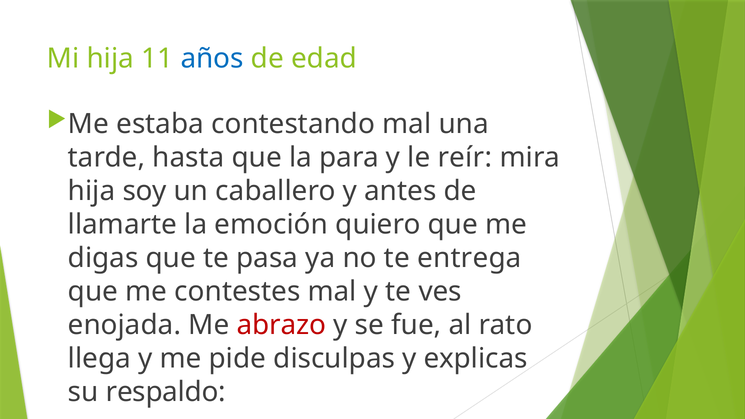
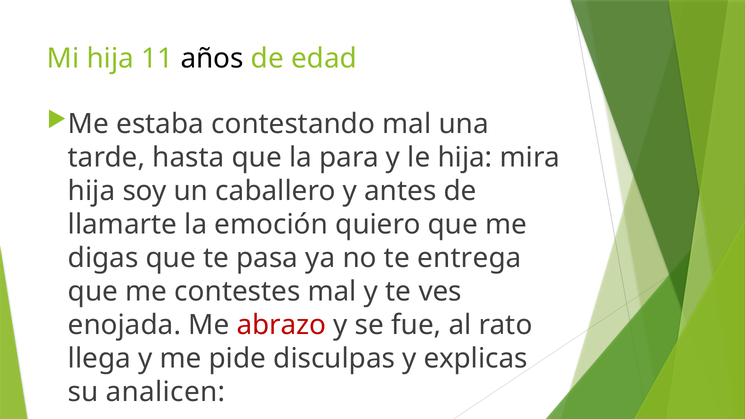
años colour: blue -> black
le reír: reír -> hija
respaldo: respaldo -> analicen
